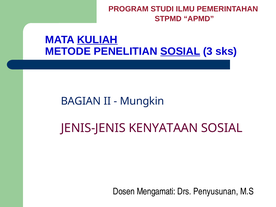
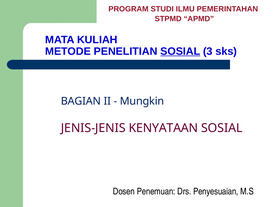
KULIAH underline: present -> none
Mengamati: Mengamati -> Penemuan
Penyusunan: Penyusunan -> Penyesuaian
